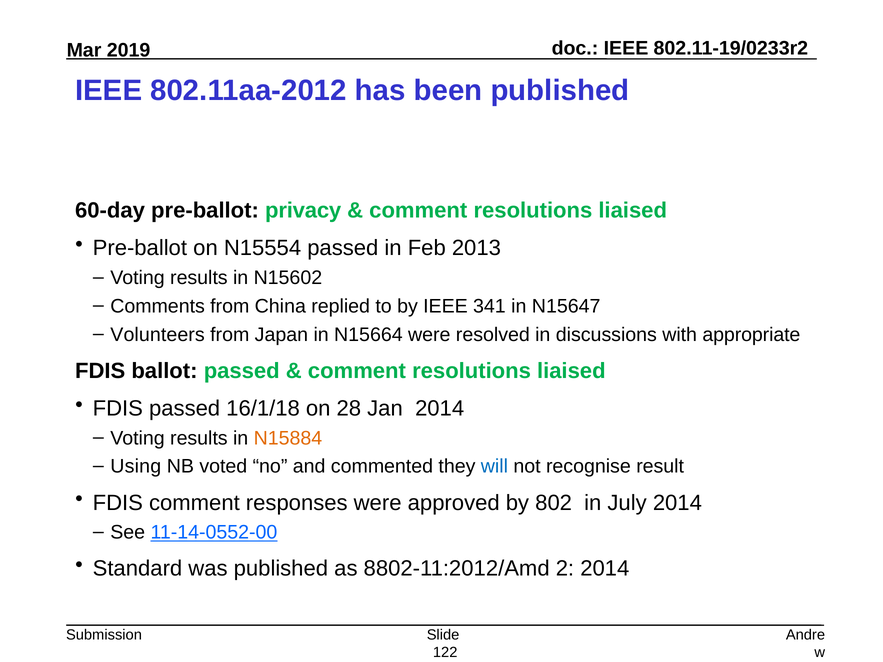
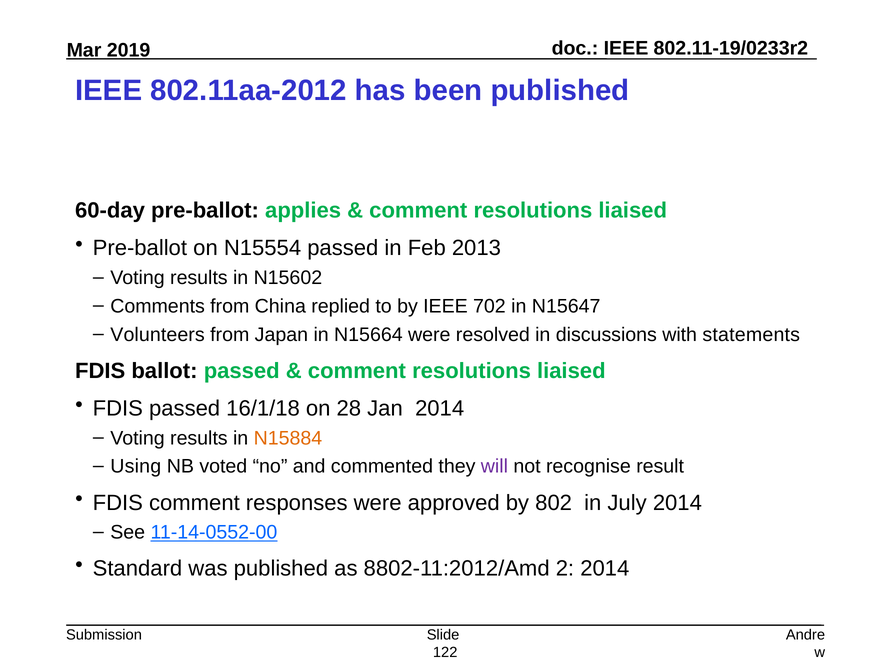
privacy: privacy -> applies
341: 341 -> 702
appropriate: appropriate -> statements
will colour: blue -> purple
